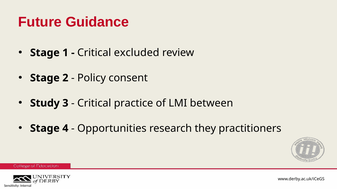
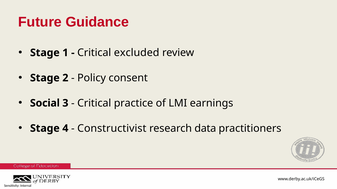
Study: Study -> Social
between: between -> earnings
Opportunities: Opportunities -> Constructivist
they: they -> data
